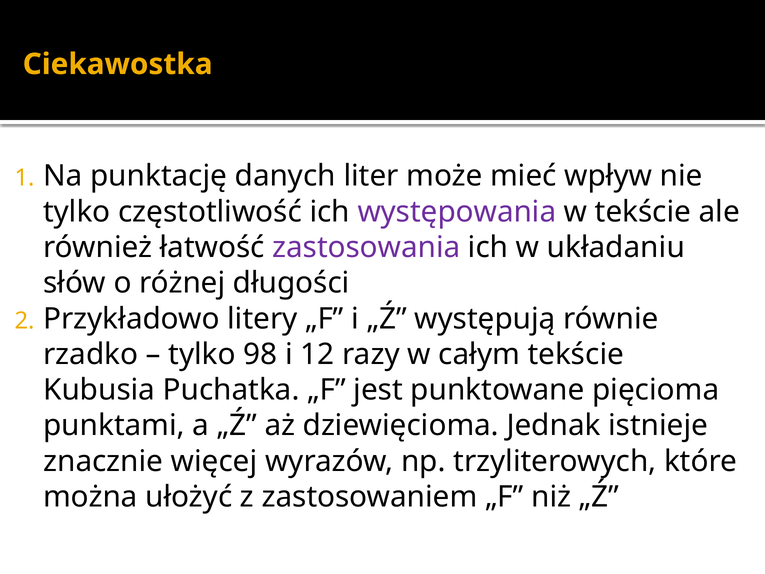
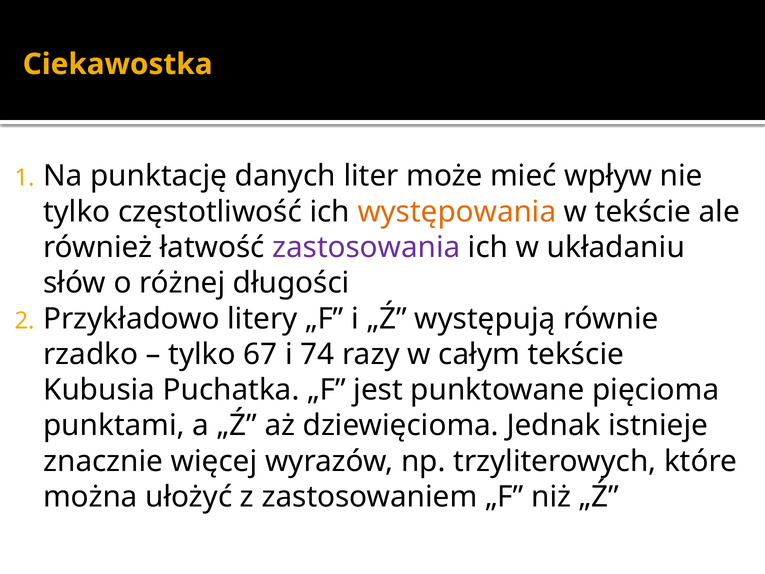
występowania colour: purple -> orange
98: 98 -> 67
12: 12 -> 74
